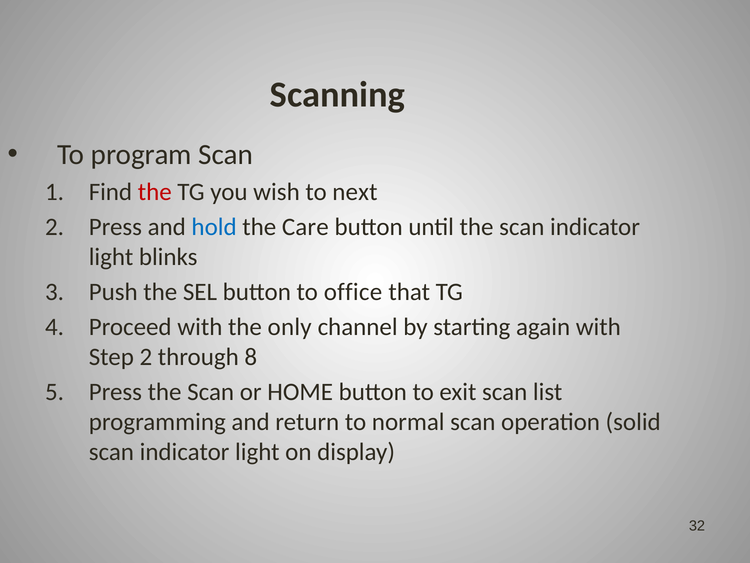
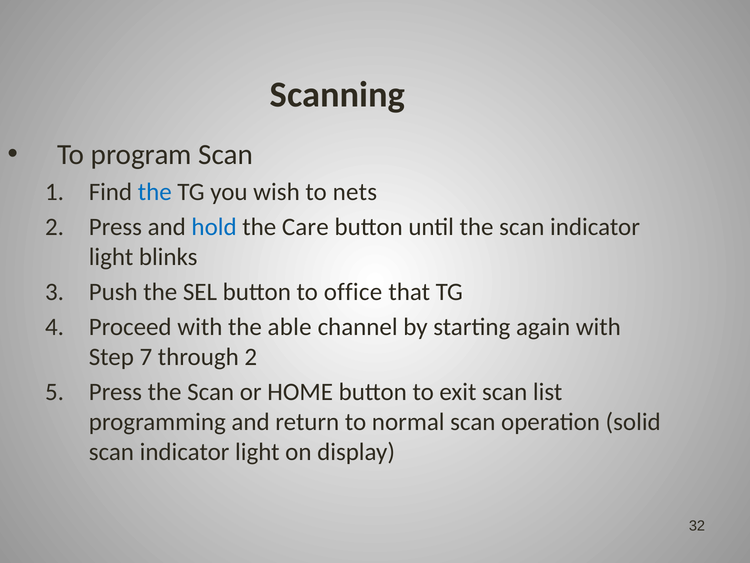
the at (155, 192) colour: red -> blue
next: next -> nets
only: only -> able
Step 2: 2 -> 7
through 8: 8 -> 2
